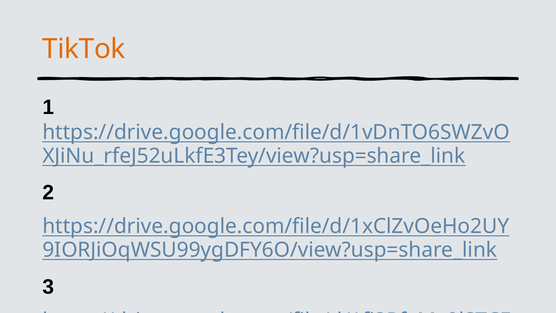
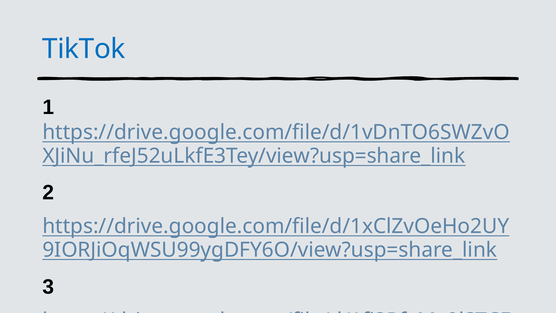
TikTok colour: orange -> blue
